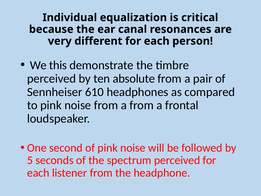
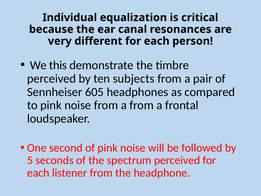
absolute: absolute -> subjects
610: 610 -> 605
